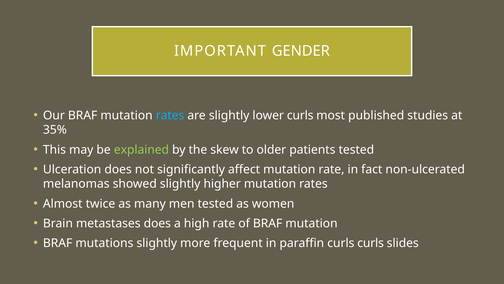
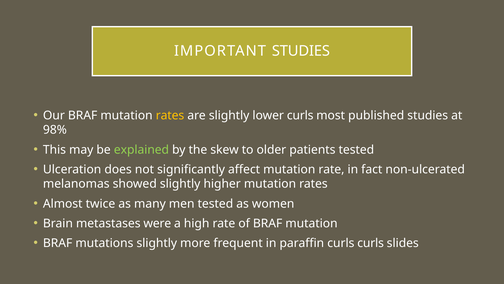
IMPORTANT GENDER: GENDER -> STUDIES
rates at (170, 115) colour: light blue -> yellow
35%: 35% -> 98%
metastases does: does -> were
